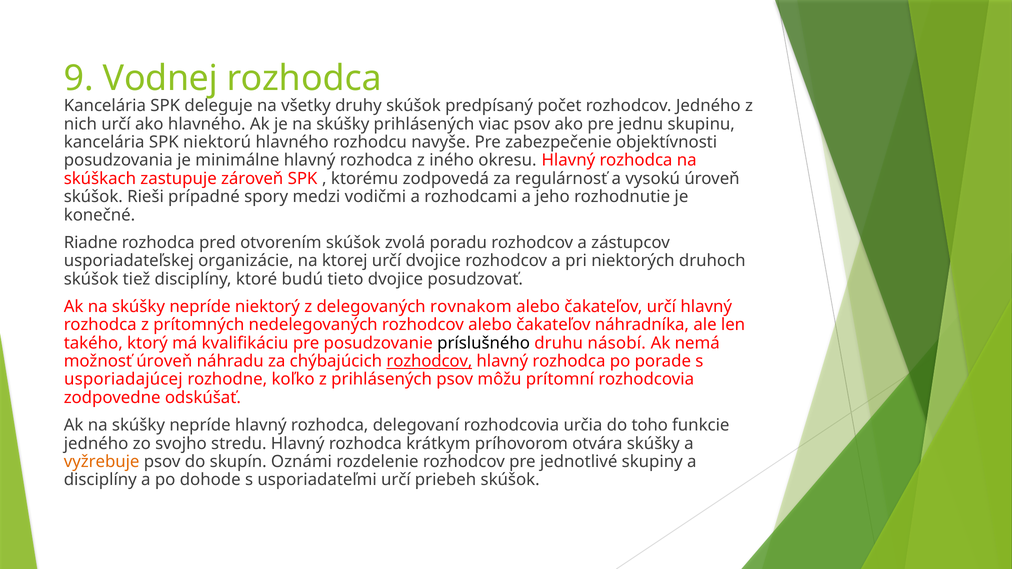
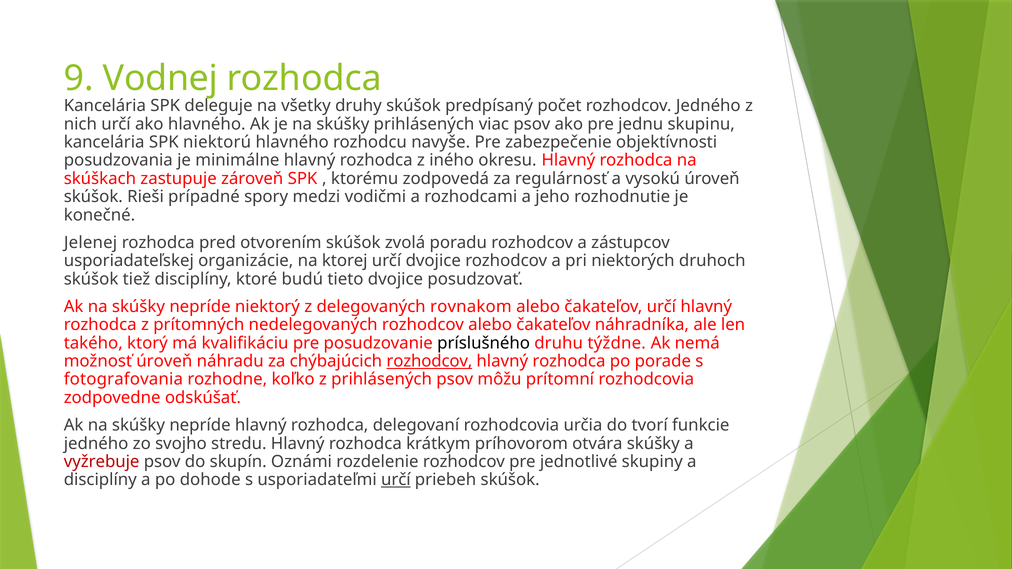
Riadne: Riadne -> Jelenej
násobí: násobí -> týždne
usporiadajúcej: usporiadajúcej -> fotografovania
toho: toho -> tvorí
vyžrebuje colour: orange -> red
určí at (396, 480) underline: none -> present
